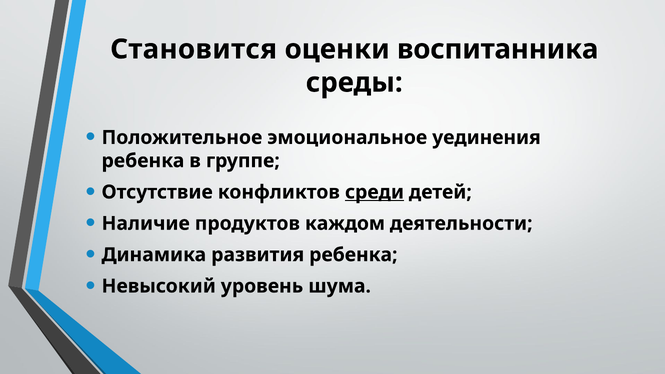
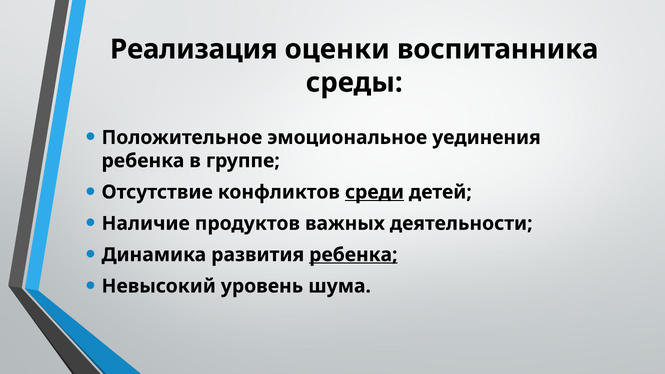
Становится: Становится -> Реализация
каждом: каждом -> важных
ребенка at (353, 255) underline: none -> present
